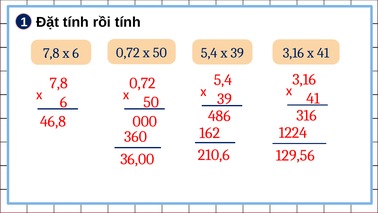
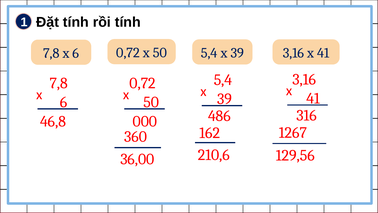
1224: 1224 -> 1267
